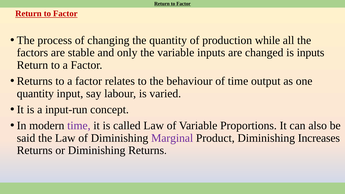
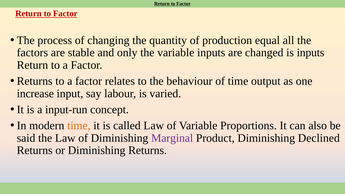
while: while -> equal
quantity at (35, 94): quantity -> increase
time at (79, 126) colour: purple -> orange
Increases: Increases -> Declined
